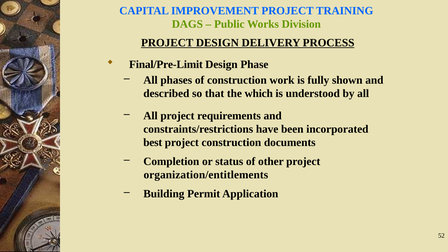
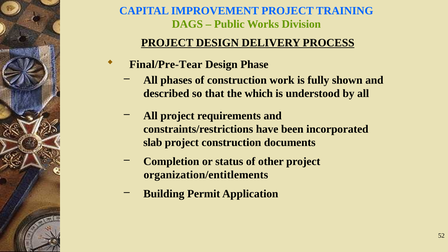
Final/Pre-Limit: Final/Pre-Limit -> Final/Pre-Tear
best: best -> slab
